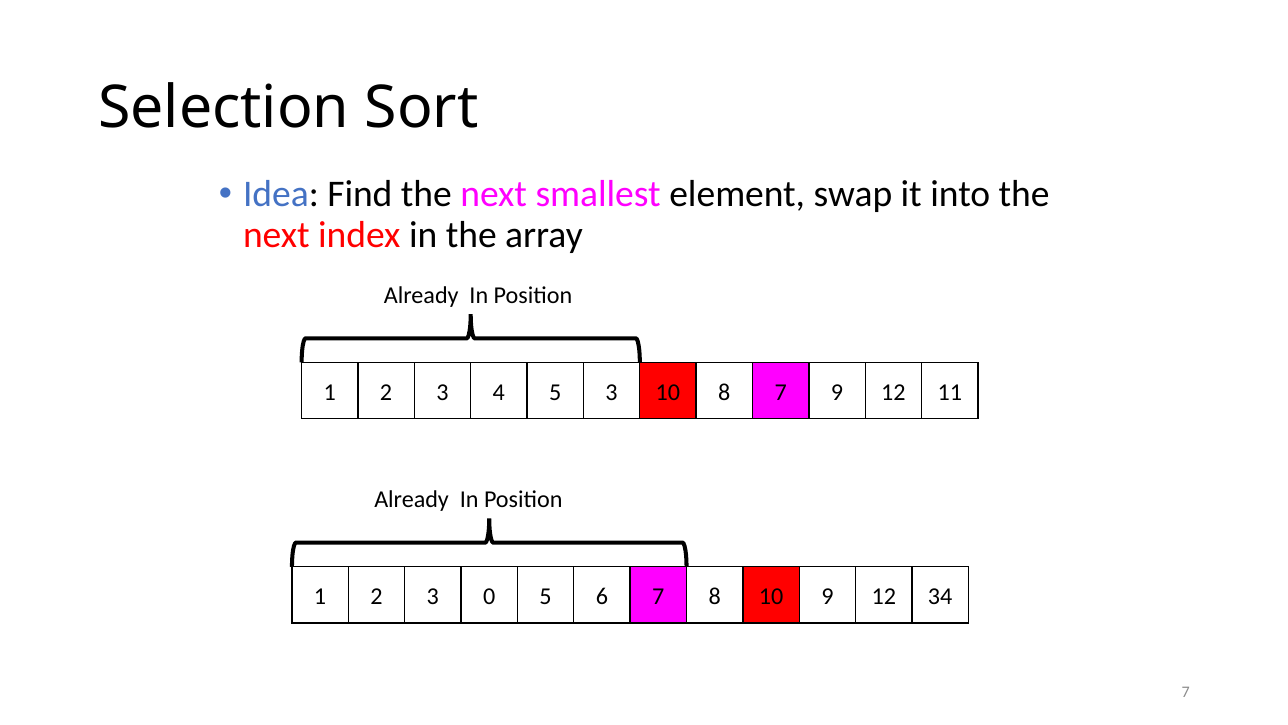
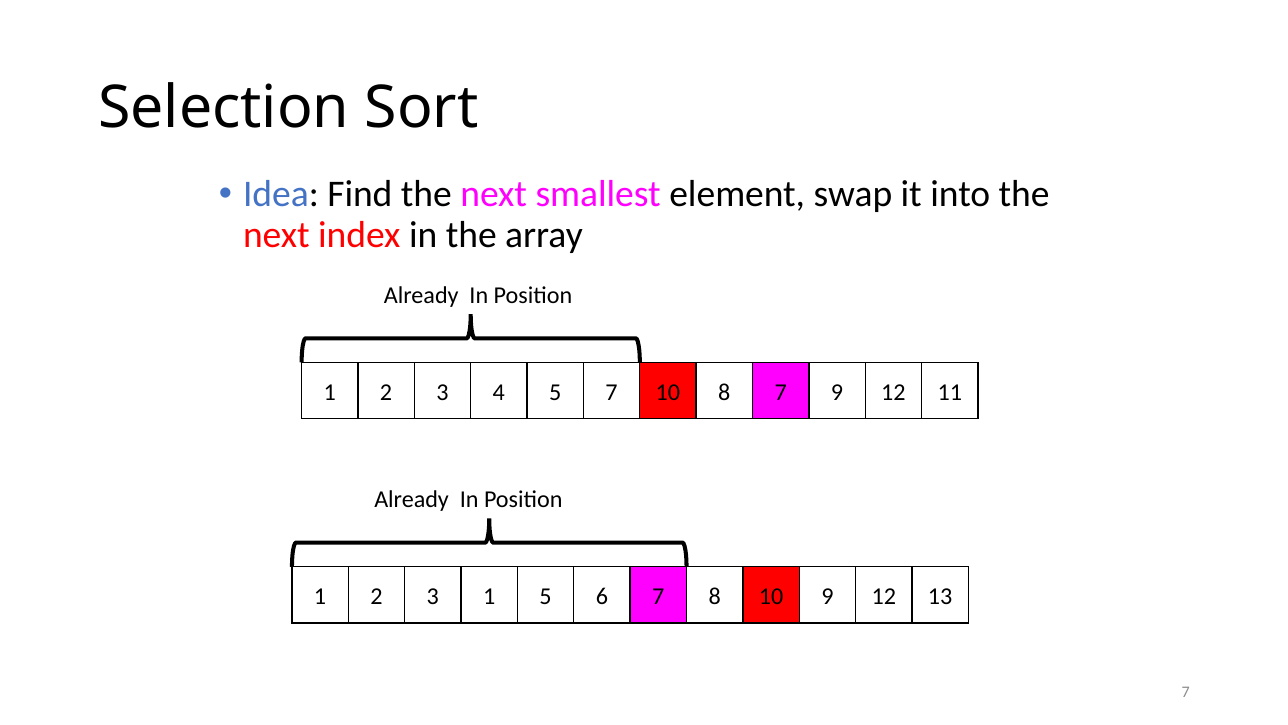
5 3: 3 -> 7
3 0: 0 -> 1
34: 34 -> 13
